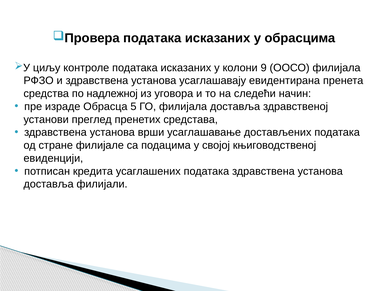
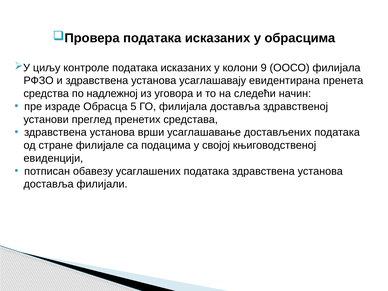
кредита: кредита -> обавезу
